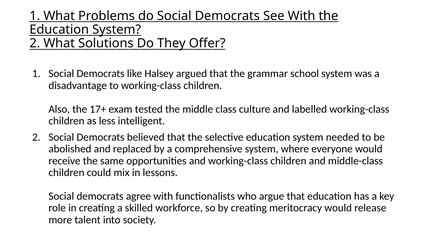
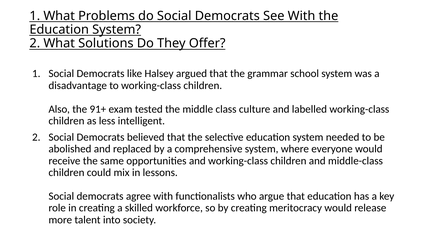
17+: 17+ -> 91+
